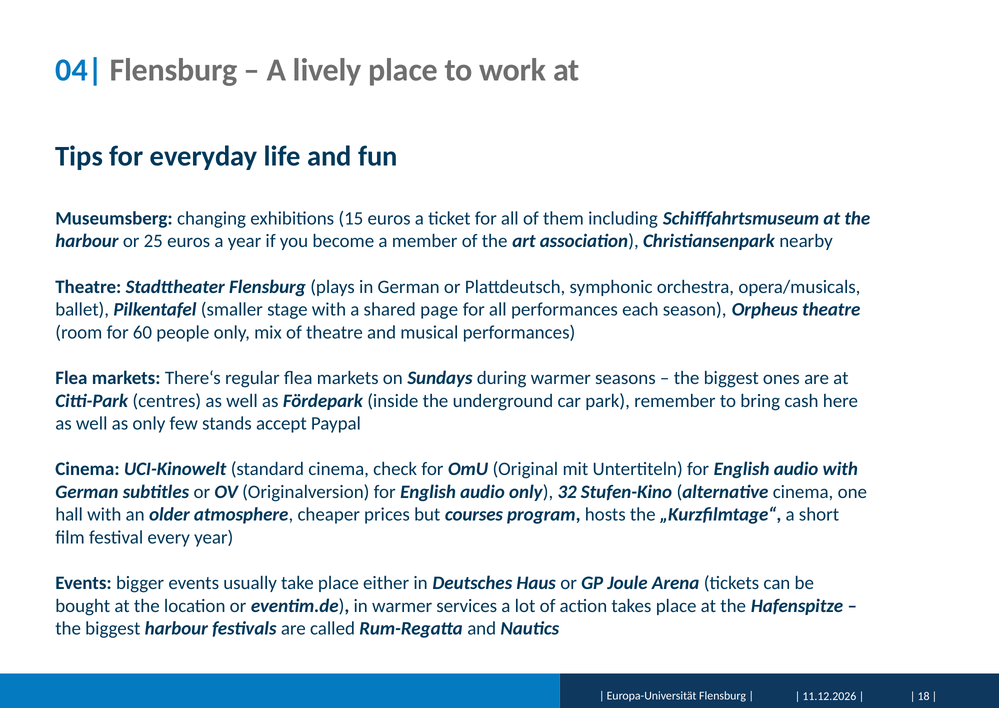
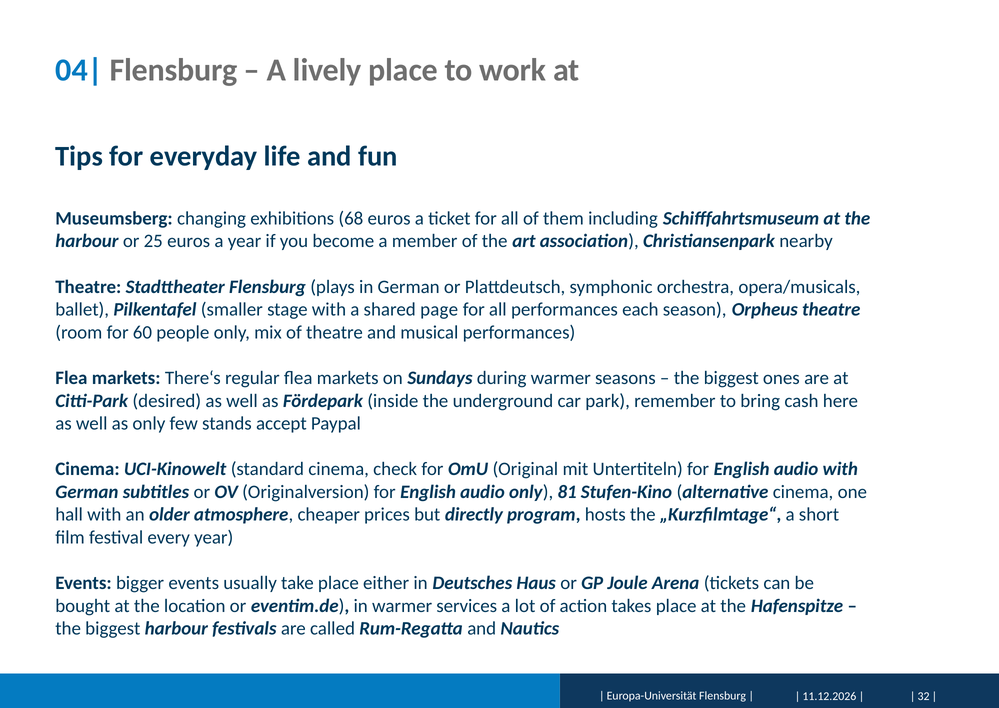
15: 15 -> 68
centres: centres -> desired
32: 32 -> 81
courses: courses -> directly
18: 18 -> 32
